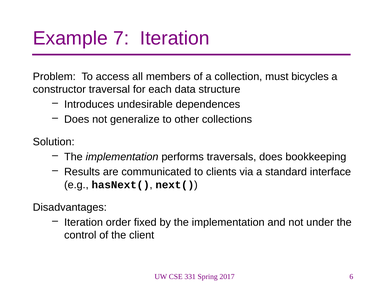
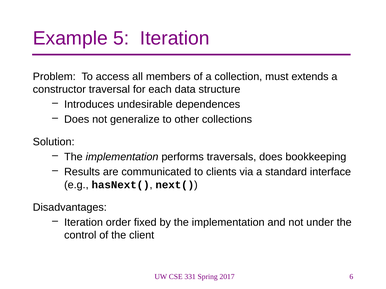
7: 7 -> 5
bicycles: bicycles -> extends
